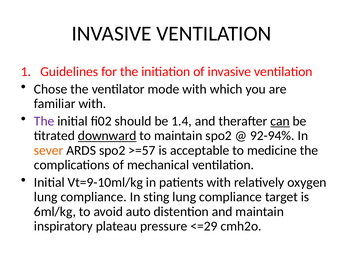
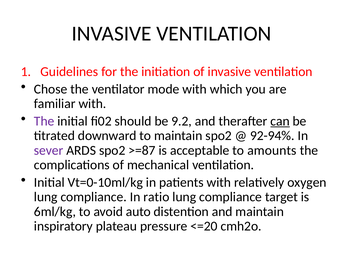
1.4: 1.4 -> 9.2
downward underline: present -> none
sever colour: orange -> purple
>=57: >=57 -> >=87
medicine: medicine -> amounts
Vt=9-10ml/kg: Vt=9-10ml/kg -> Vt=0-10ml/kg
sting: sting -> ratio
<=29: <=29 -> <=20
